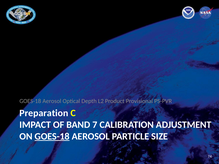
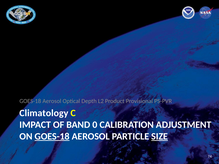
Preparation: Preparation -> Climatology
7: 7 -> 0
SIZE underline: none -> present
